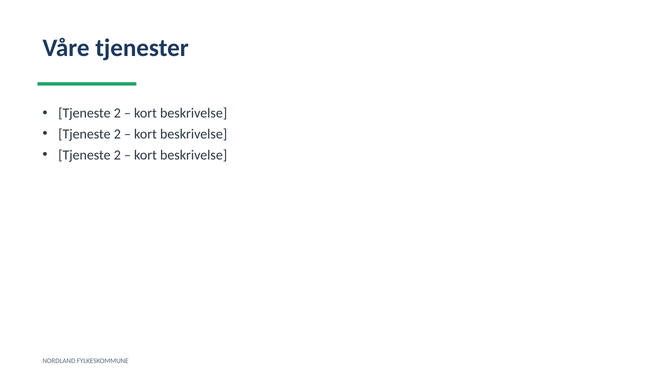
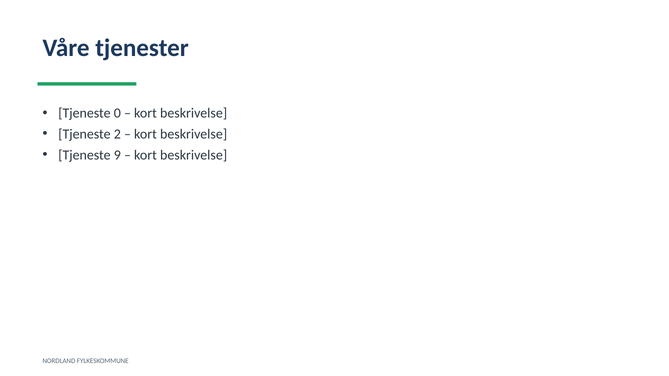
2 at (117, 113): 2 -> 0
2 at (117, 155): 2 -> 9
